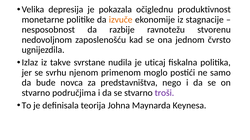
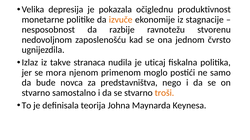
svrstane: svrstane -> stranaca
svrhu: svrhu -> mora
područjima: područjima -> samostalno
troši colour: purple -> orange
